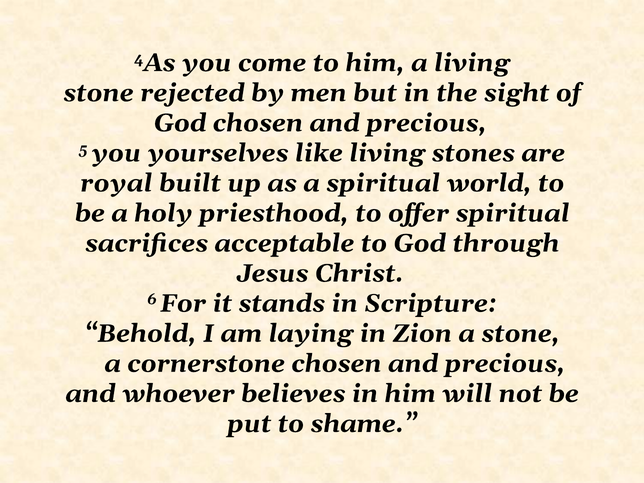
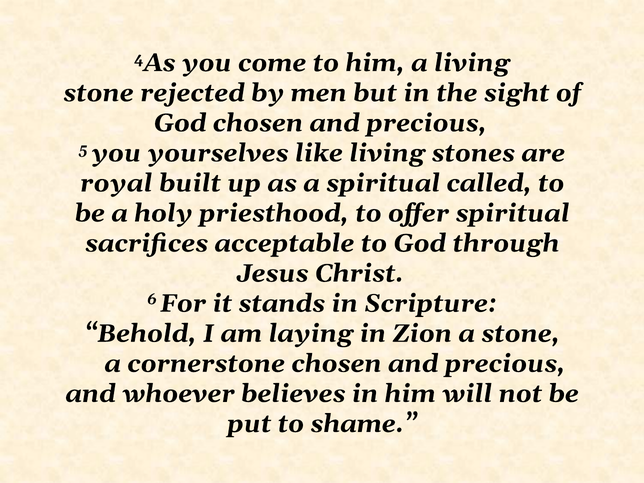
world: world -> called
